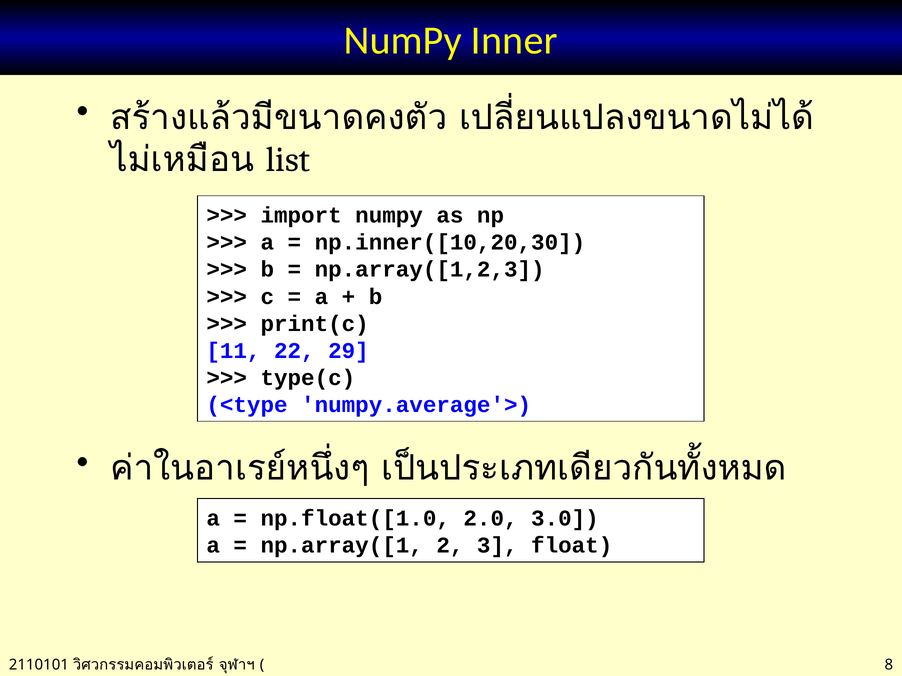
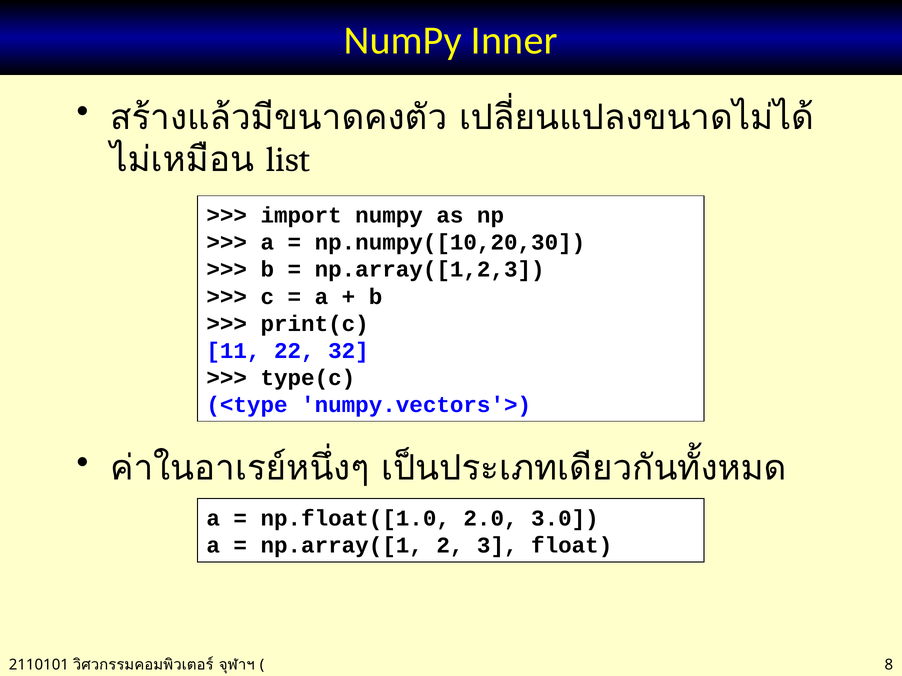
np.inner([10,20,30: np.inner([10,20,30 -> np.numpy([10,20,30
29: 29 -> 32
numpy.average'>: numpy.average'> -> numpy.vectors'>
